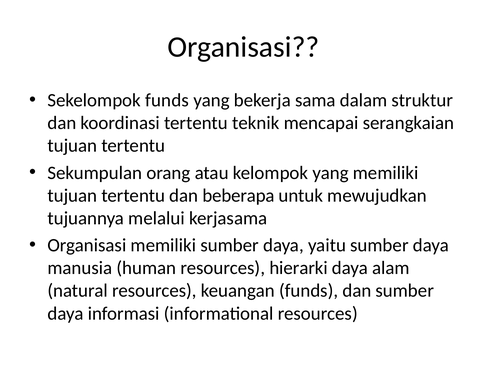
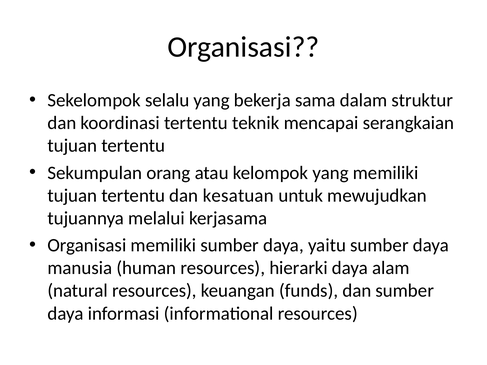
Sekelompok funds: funds -> selalu
beberapa: beberapa -> kesatuan
